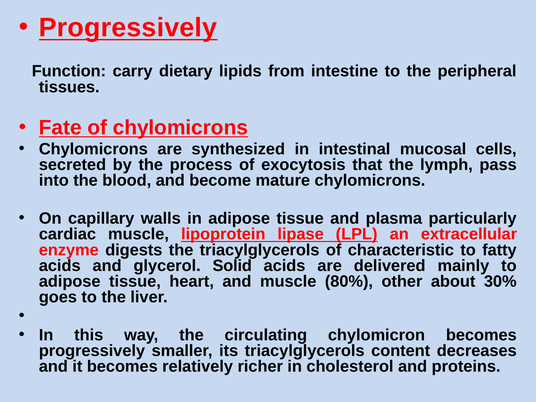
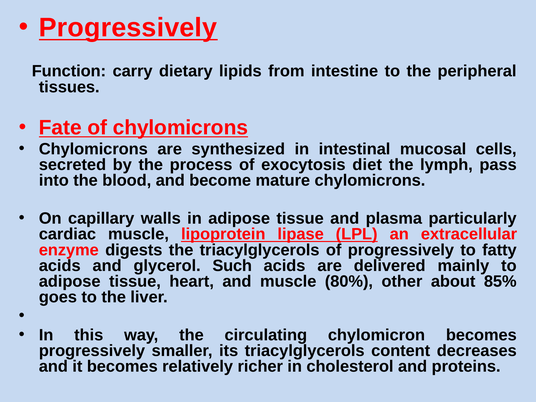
that: that -> diet
of characteristic: characteristic -> progressively
Solid: Solid -> Such
30%: 30% -> 85%
